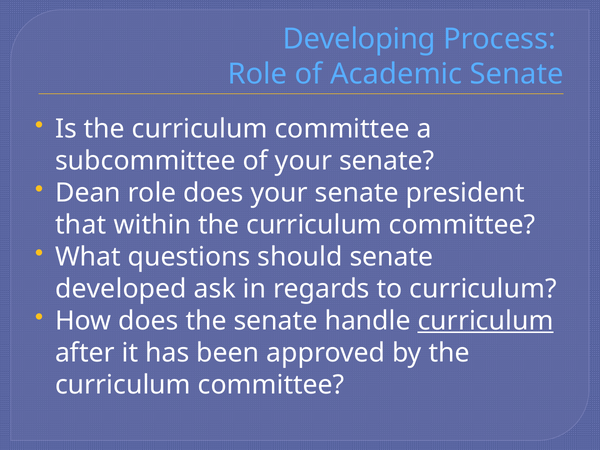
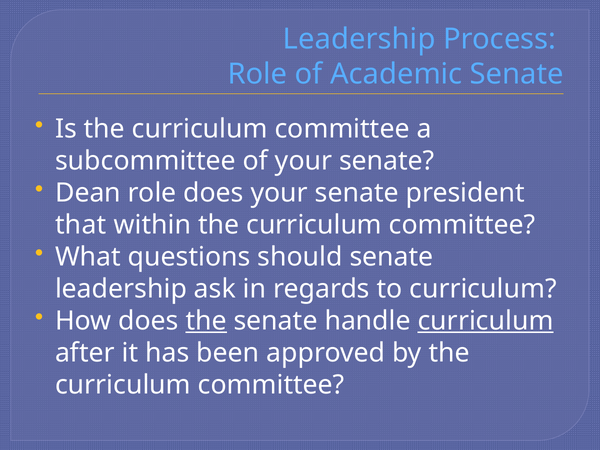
Developing at (359, 39): Developing -> Leadership
developed at (121, 289): developed -> leadership
the at (206, 321) underline: none -> present
